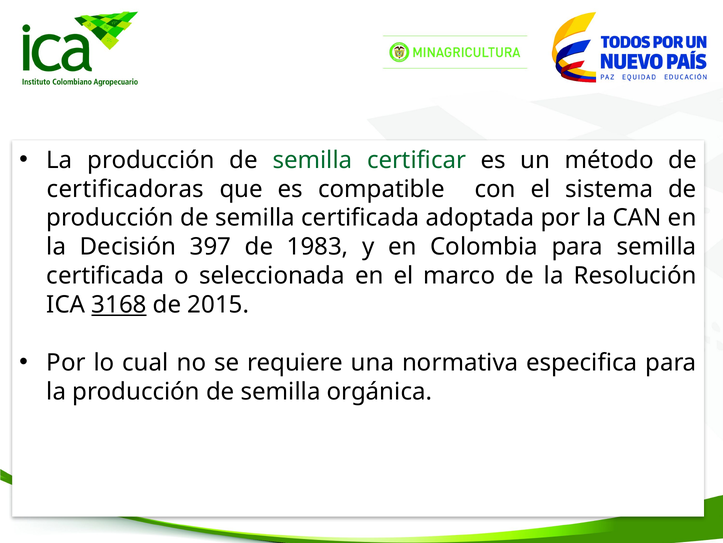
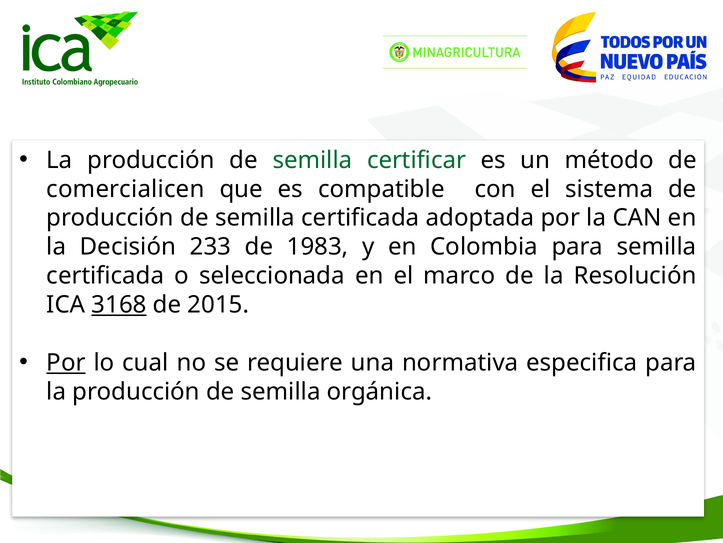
certificadoras: certificadoras -> comercialicen
397: 397 -> 233
Por at (66, 362) underline: none -> present
